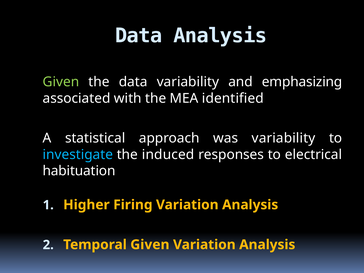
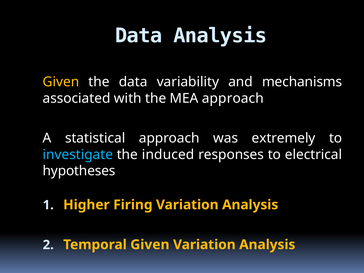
Given at (61, 82) colour: light green -> yellow
emphasizing: emphasizing -> mechanisms
MEA identified: identified -> approach
was variability: variability -> extremely
habituation: habituation -> hypotheses
